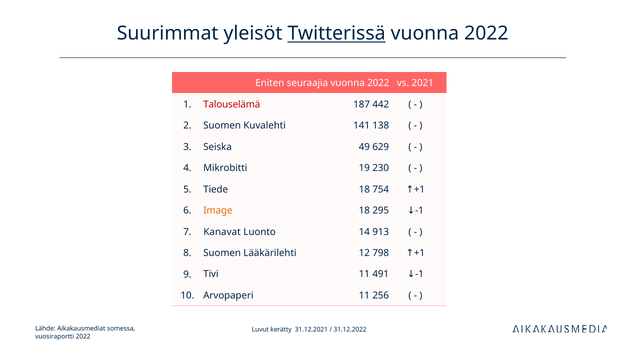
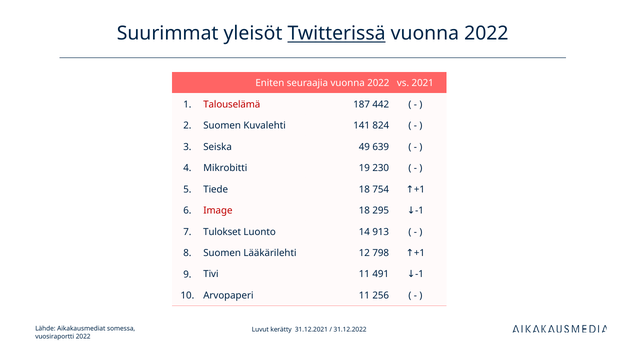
138: 138 -> 824
629: 629 -> 639
Image colour: orange -> red
Kanavat: Kanavat -> Tulokset
